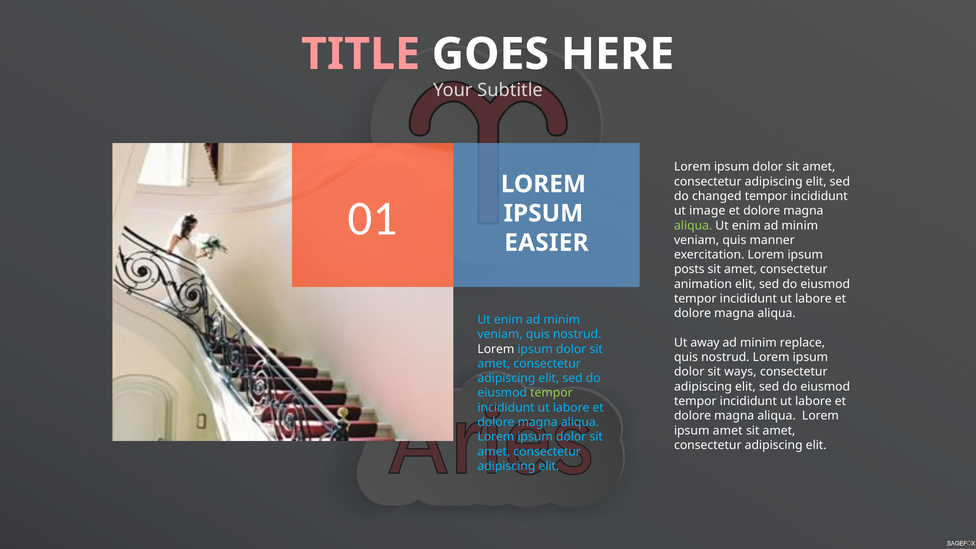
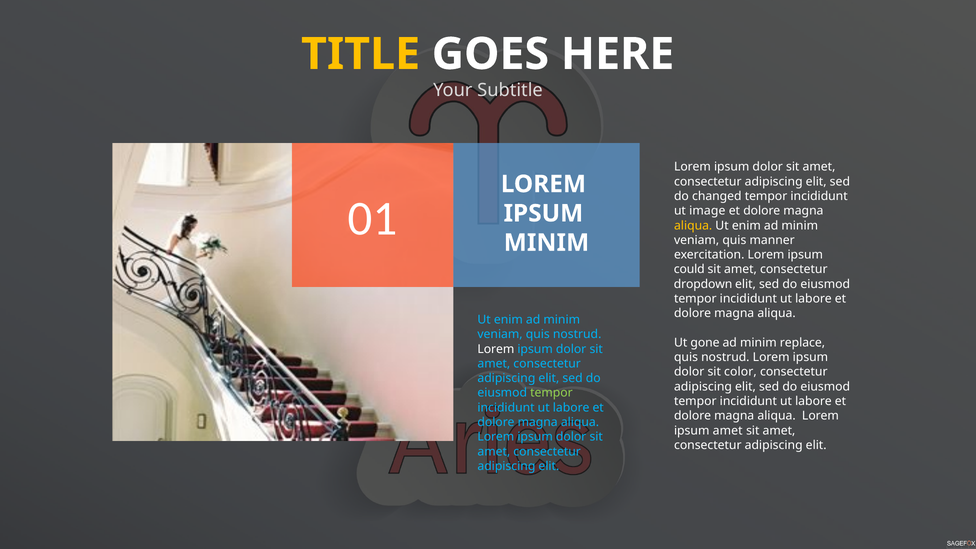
TITLE colour: pink -> yellow
aliqua at (693, 226) colour: light green -> yellow
EASIER at (546, 243): EASIER -> MINIM
posts: posts -> could
animation: animation -> dropdown
away: away -> gone
ways: ways -> color
